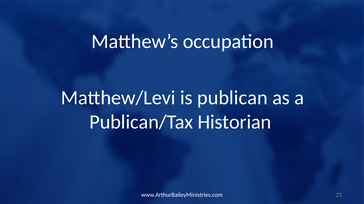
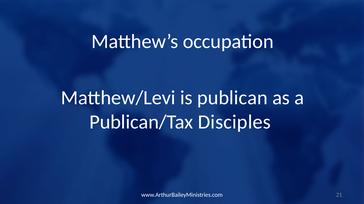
Historian: Historian -> Disciples
